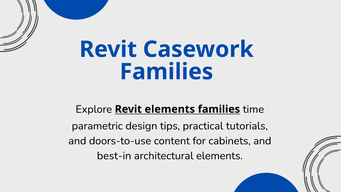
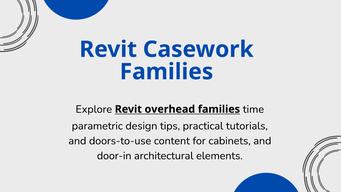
Revit elements: elements -> overhead
best-in: best-in -> door-in
